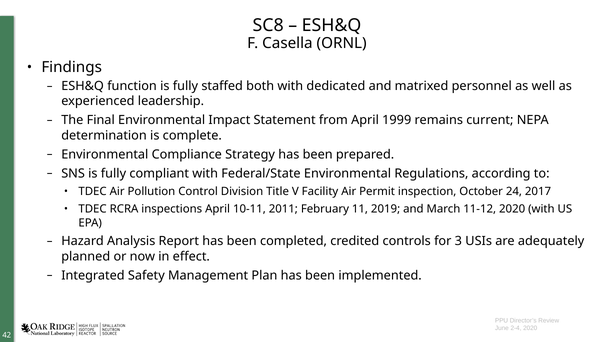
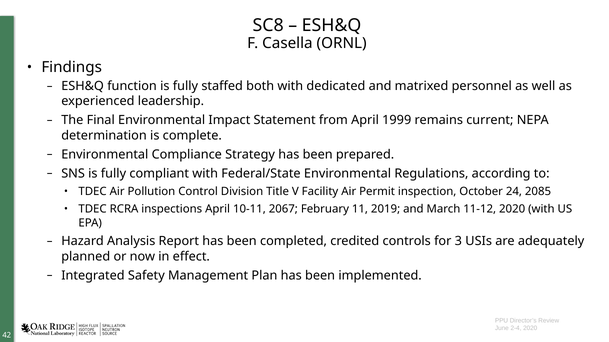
2017: 2017 -> 2085
2011: 2011 -> 2067
